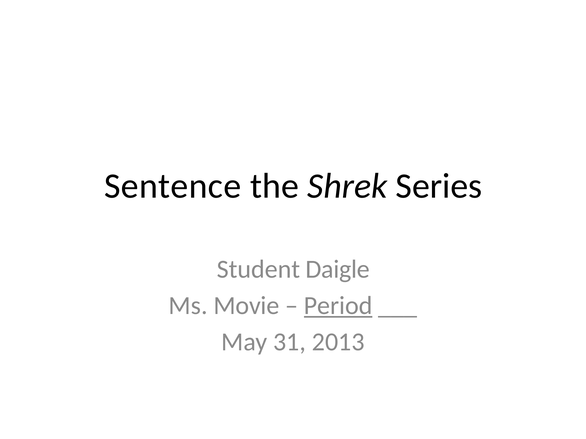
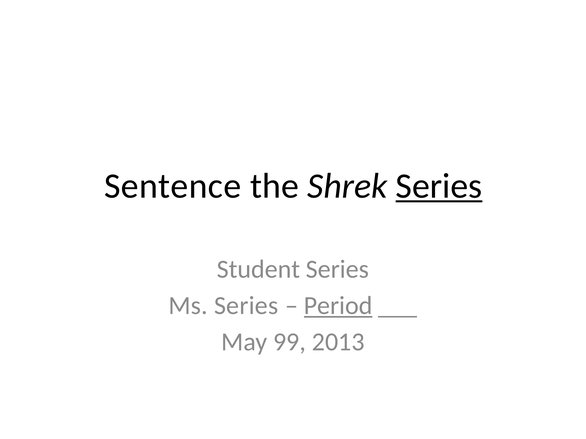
Series at (439, 186) underline: none -> present
Student Daigle: Daigle -> Series
Ms Movie: Movie -> Series
31: 31 -> 99
